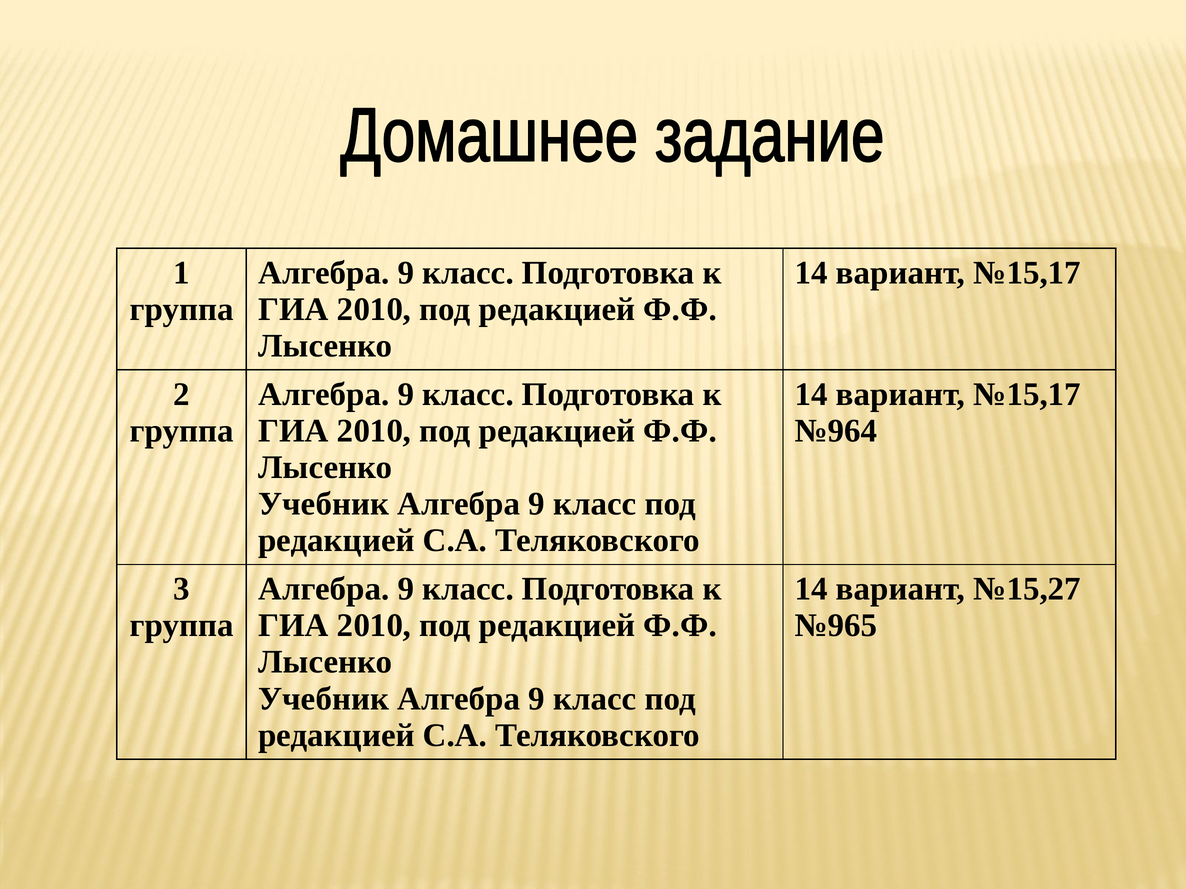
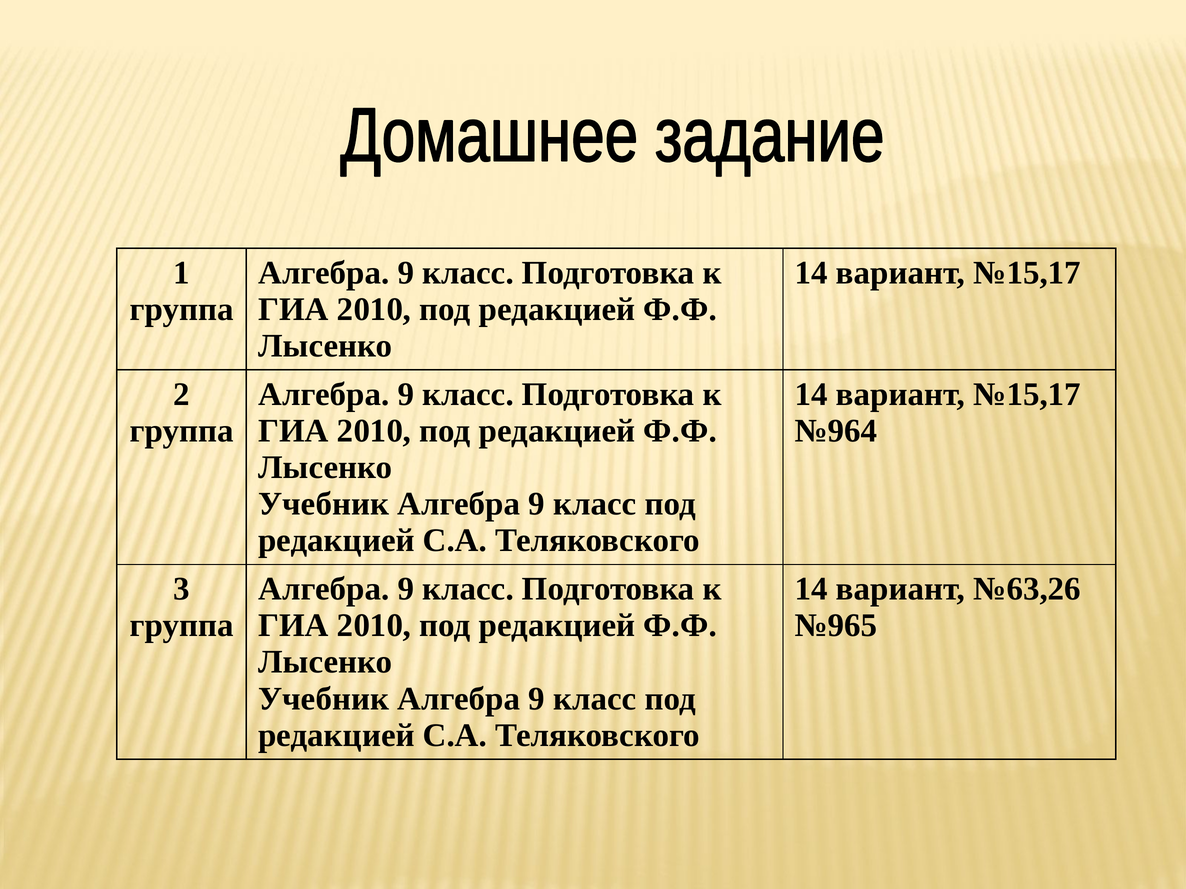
№15,27: №15,27 -> №63,26
